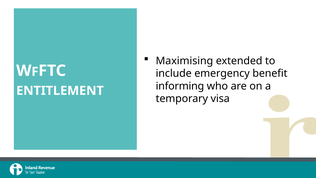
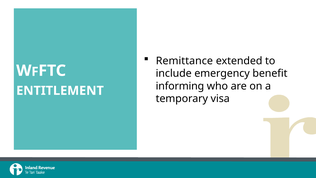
Maximising: Maximising -> Remittance
